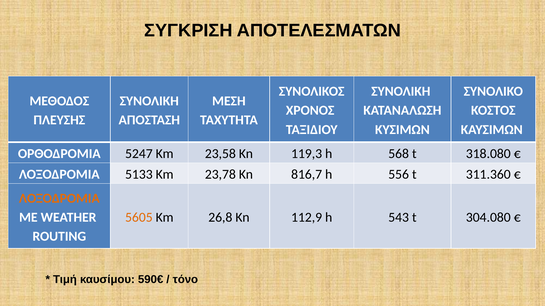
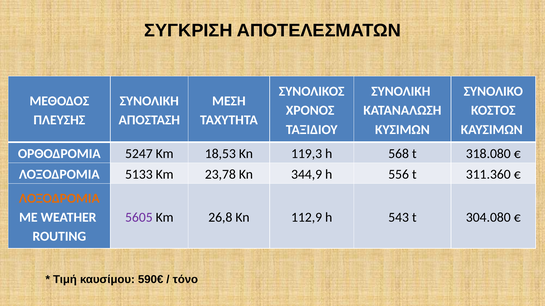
23,58: 23,58 -> 18,53
816,7: 816,7 -> 344,9
5605 colour: orange -> purple
